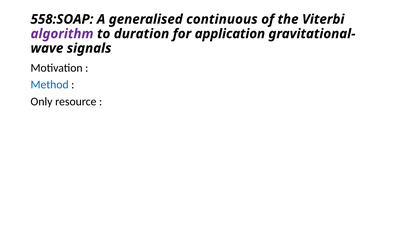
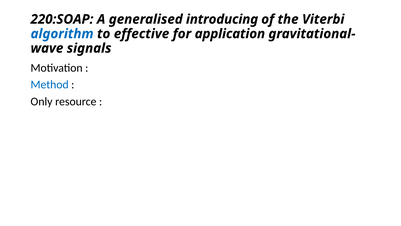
558:SOAP: 558:SOAP -> 220:SOAP
continuous: continuous -> introducing
algorithm colour: purple -> blue
duration: duration -> effective
